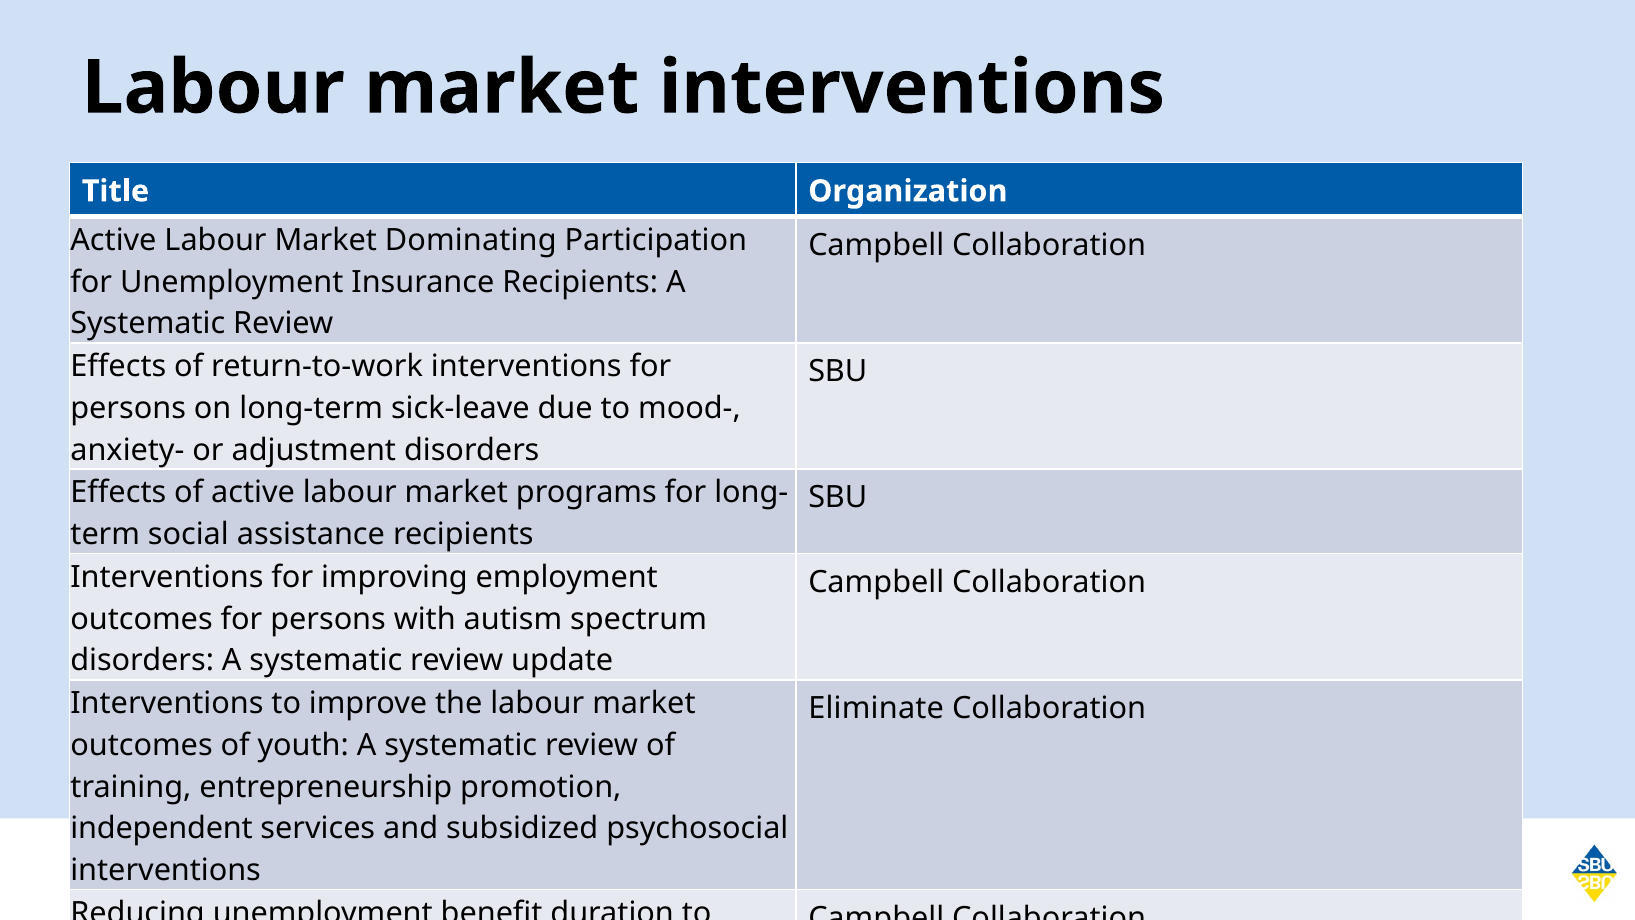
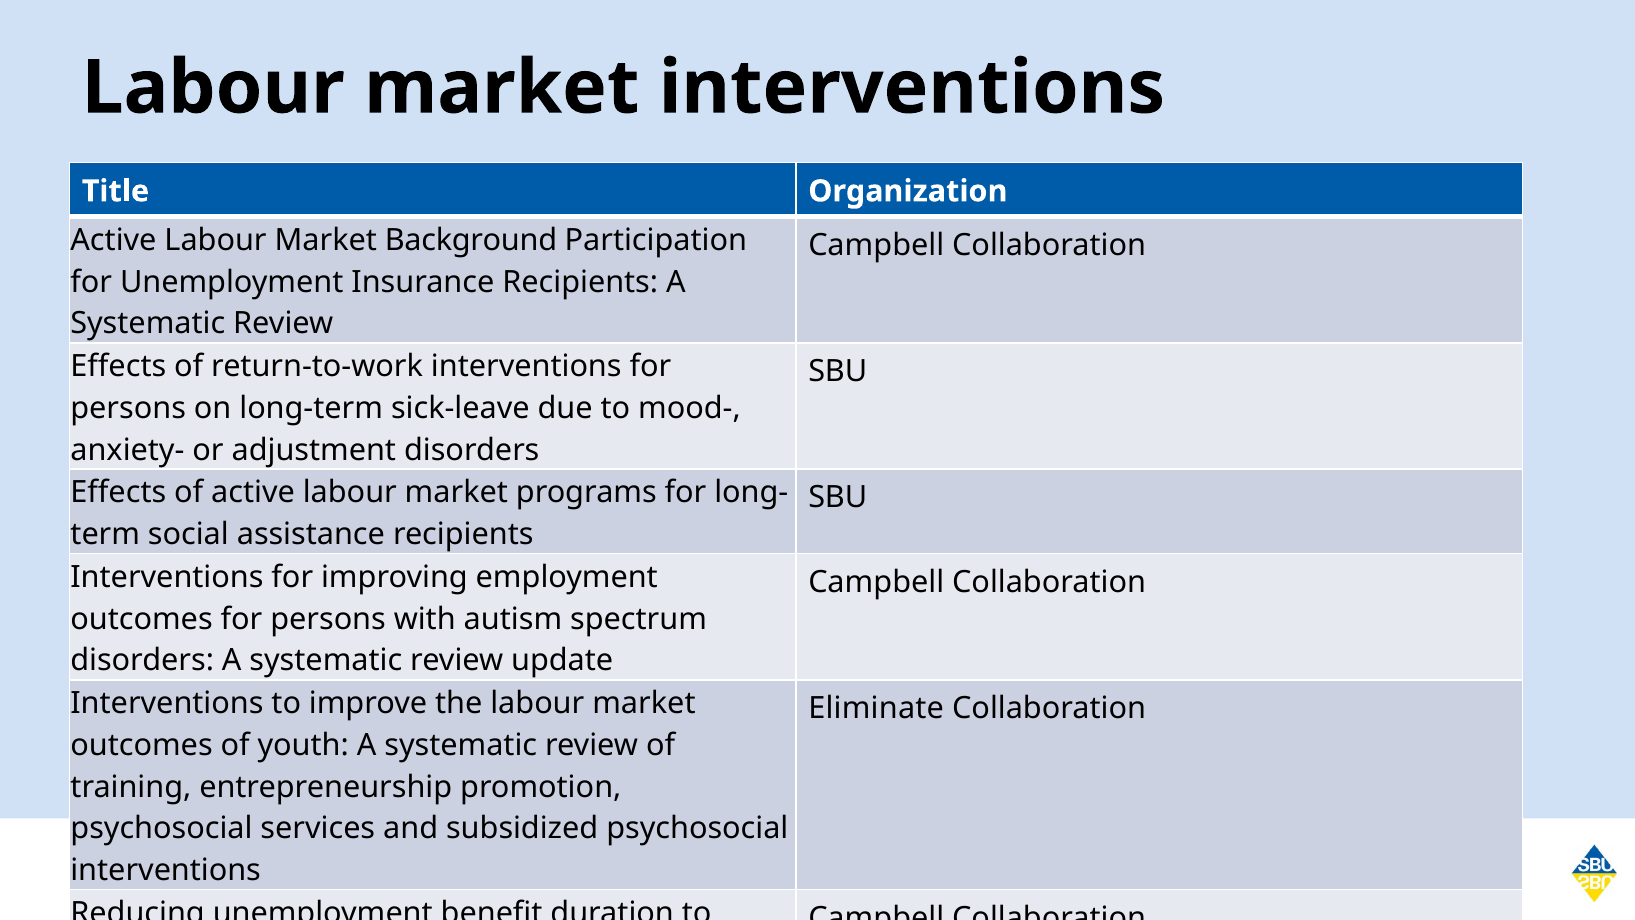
Dominating: Dominating -> Background
independent at (162, 828): independent -> psychosocial
